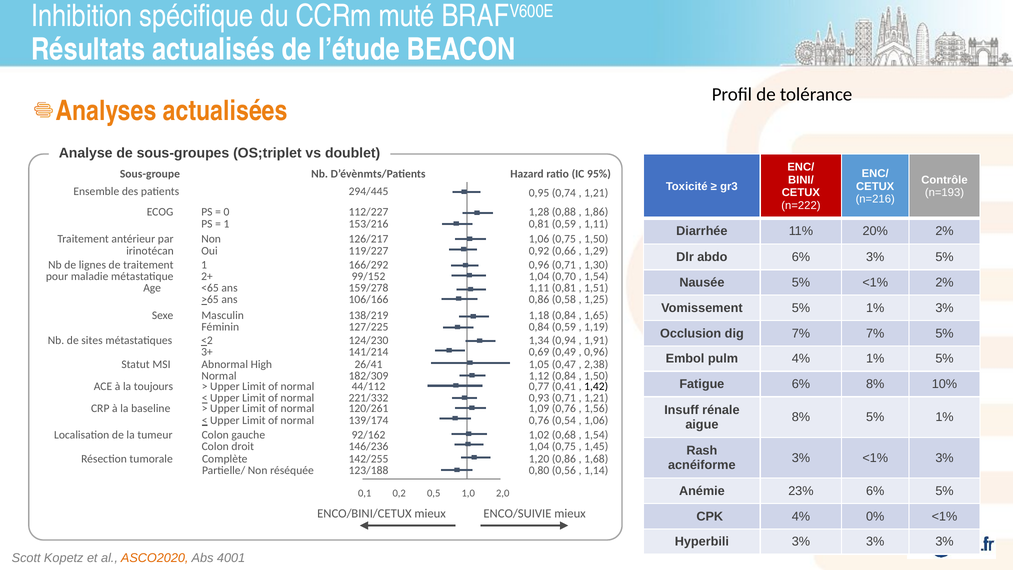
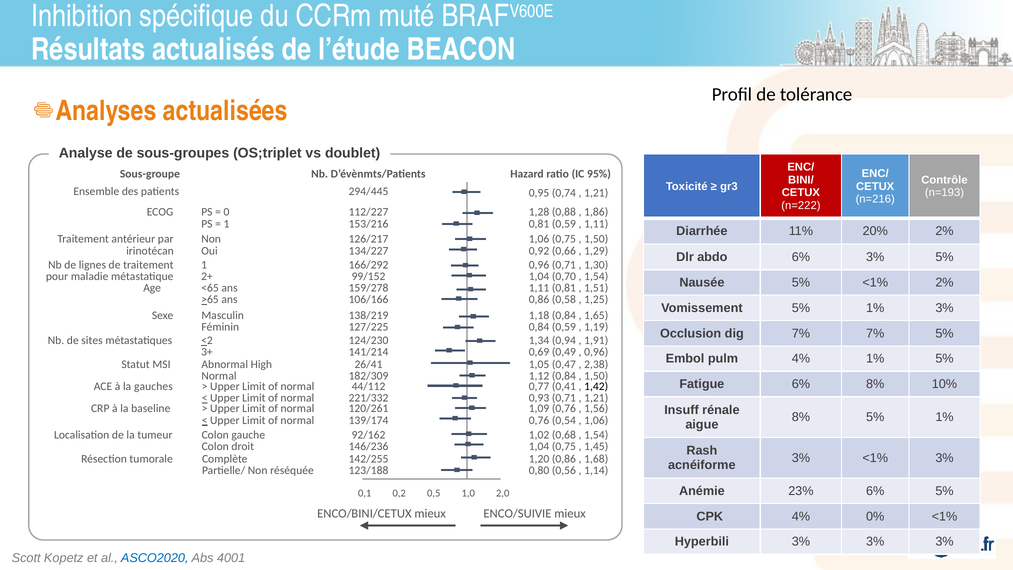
119/227: 119/227 -> 134/227
toujours: toujours -> gauches
ASCO2020 colour: orange -> blue
